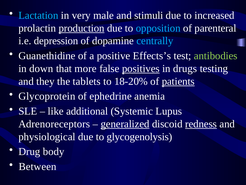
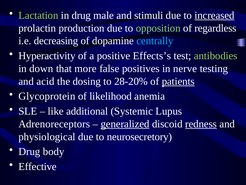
Lactation colour: light blue -> light green
in very: very -> drug
increased underline: none -> present
production underline: present -> none
opposition colour: light blue -> light green
parenteral: parenteral -> regardless
depression: depression -> decreasing
Guanethidine: Guanethidine -> Hyperactivity
positives underline: present -> none
drugs: drugs -> nerve
they: they -> acid
tablets: tablets -> dosing
18-20%: 18-20% -> 28-20%
ephedrine: ephedrine -> likelihood
glycogenolysis: glycogenolysis -> neurosecretory
Between: Between -> Effective
